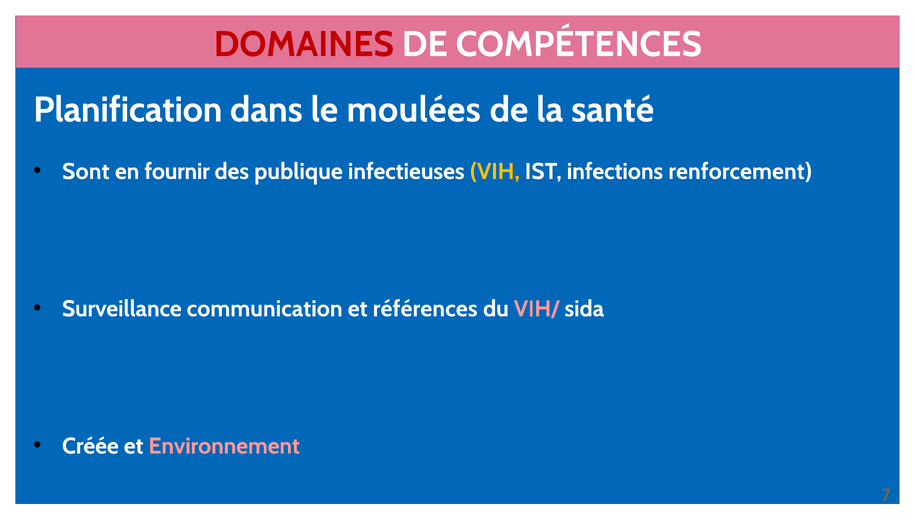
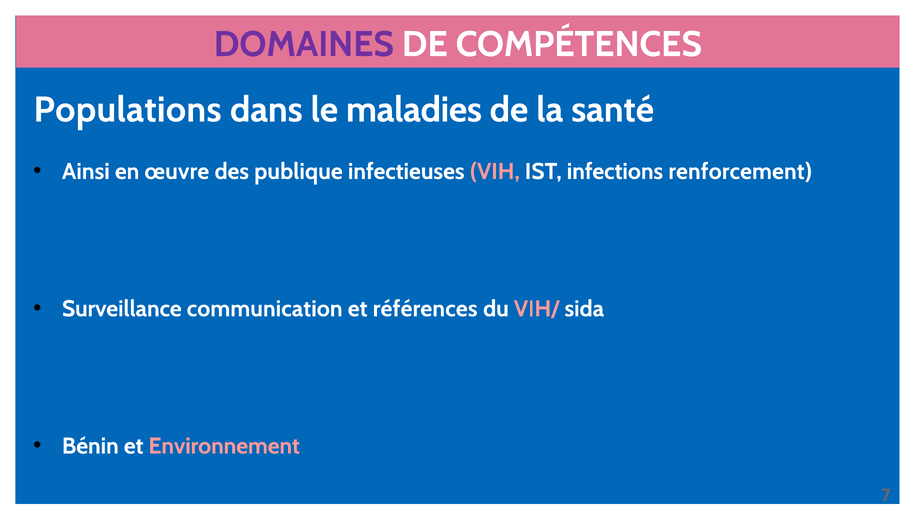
DOMAINES colour: red -> purple
Planification: Planification -> Populations
moulées: moulées -> maladies
Sont: Sont -> Ainsi
fournir: fournir -> œuvre
VIH colour: yellow -> pink
Créée: Créée -> Bénin
